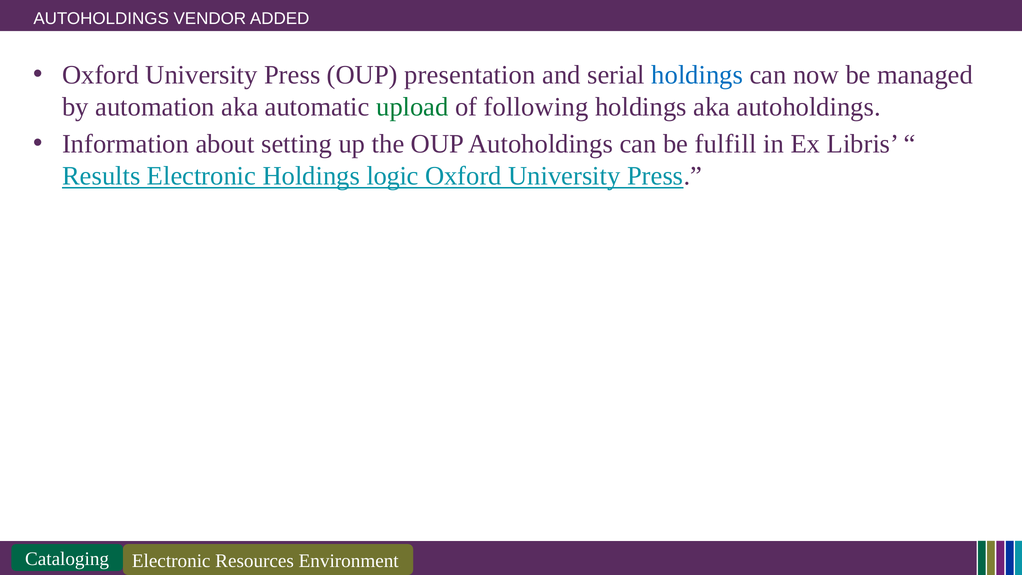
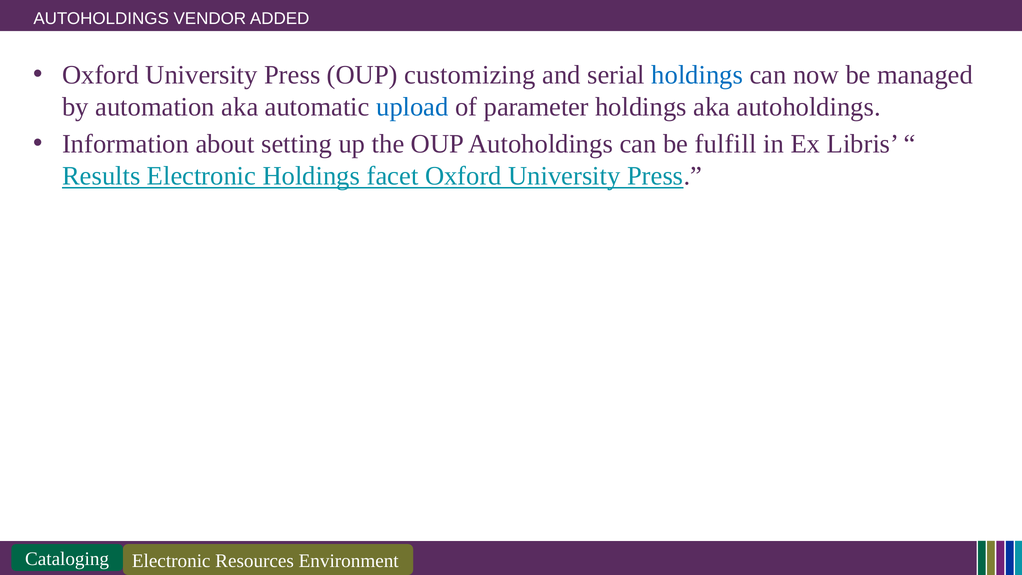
presentation: presentation -> customizing
upload colour: green -> blue
following: following -> parameter
logic: logic -> facet
